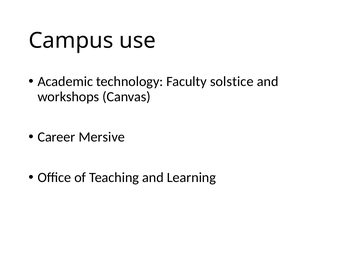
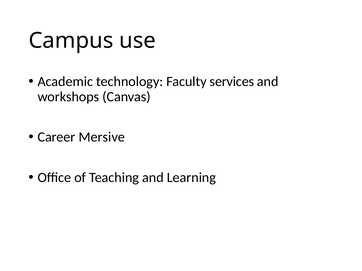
solstice: solstice -> services
